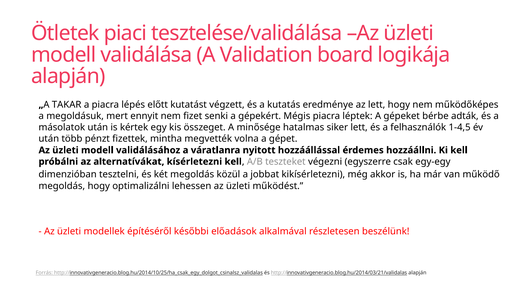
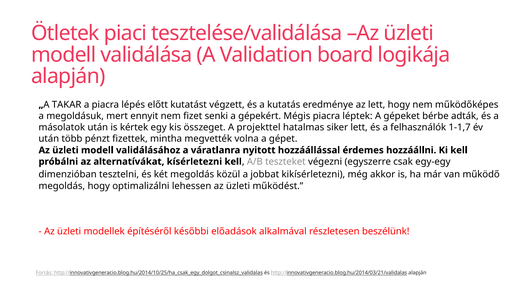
minősége: minősége -> projekttel
1-4,5: 1-4,5 -> 1-1,7
